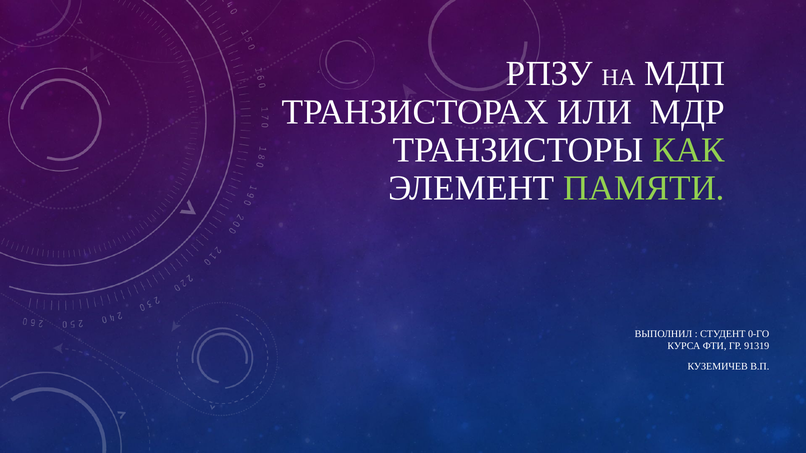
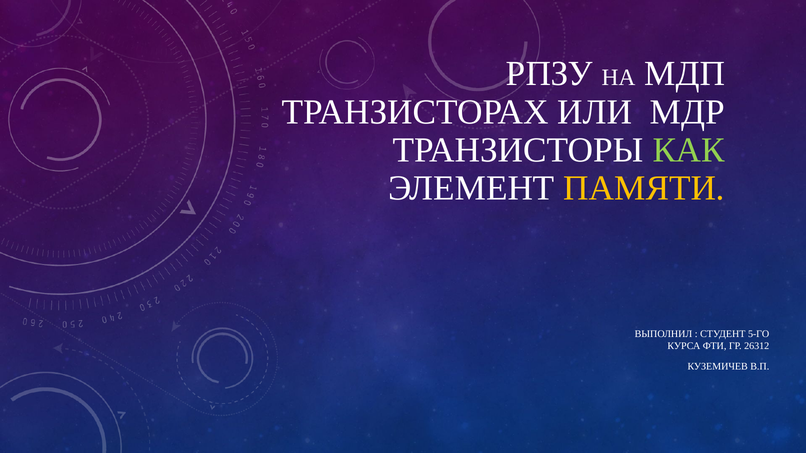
ПАМЯТИ colour: light green -> yellow
0-ГО: 0-ГО -> 5-ГО
91319: 91319 -> 26312
